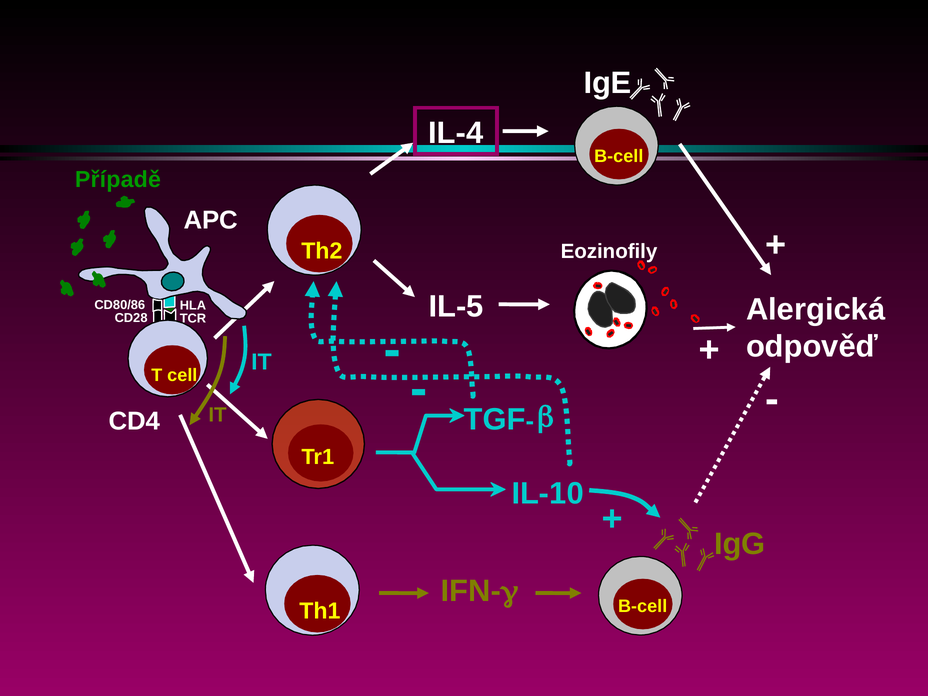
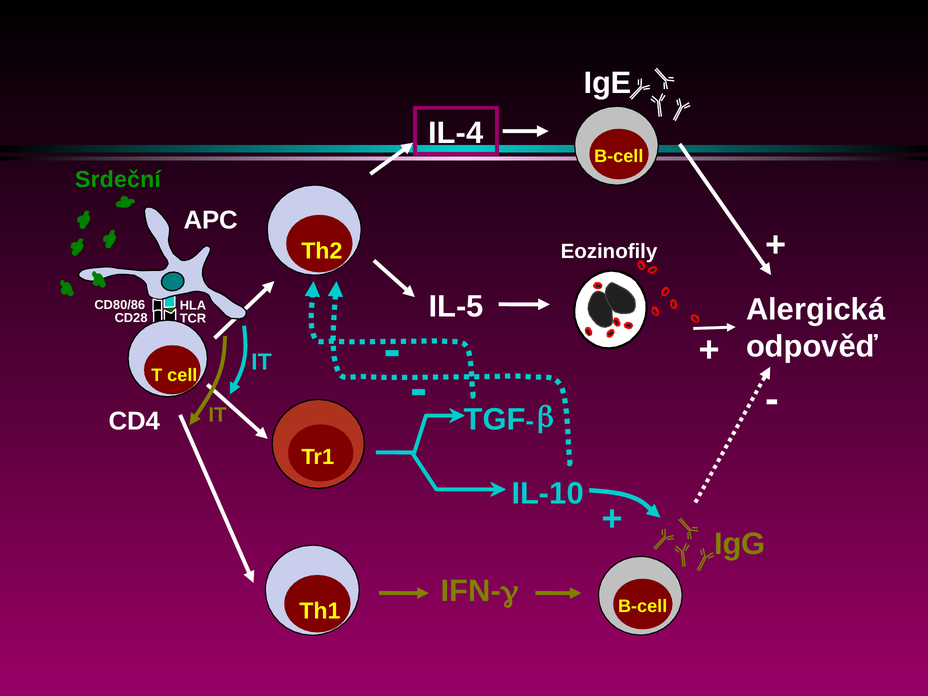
Případě: Případě -> Srdeční
